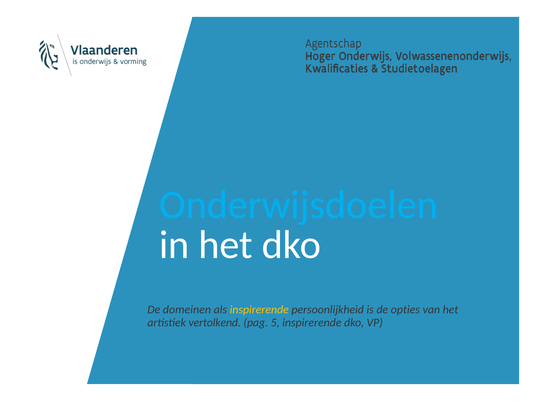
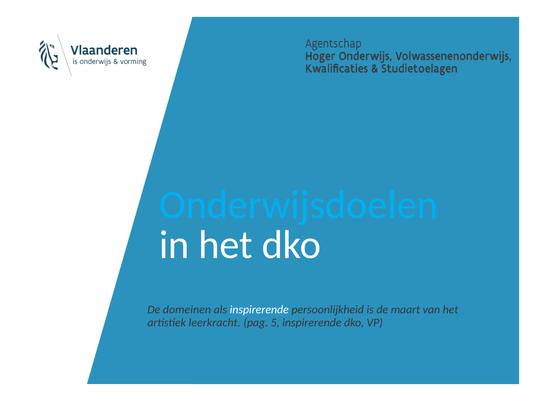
inspirerende at (259, 309) colour: yellow -> white
opties: opties -> maart
vertolkend: vertolkend -> leerkracht
